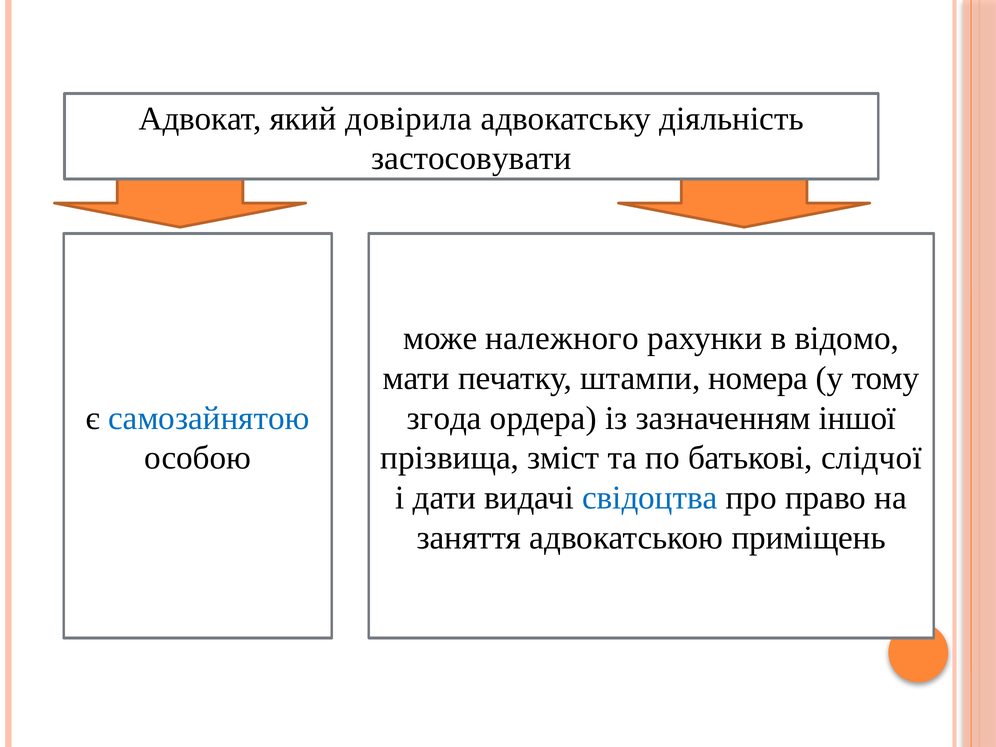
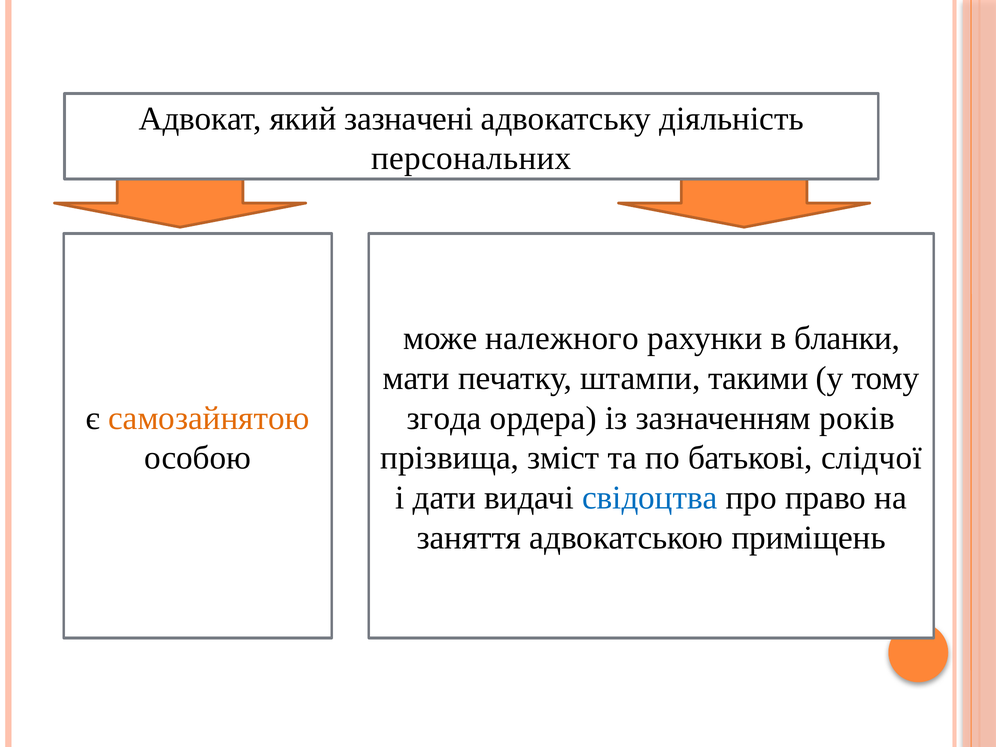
довірила: довірила -> зазначені
застосовувати: застосовувати -> персональних
відомо: відомо -> бланки
номера: номера -> такими
самозайнятою colour: blue -> orange
іншої: іншої -> років
